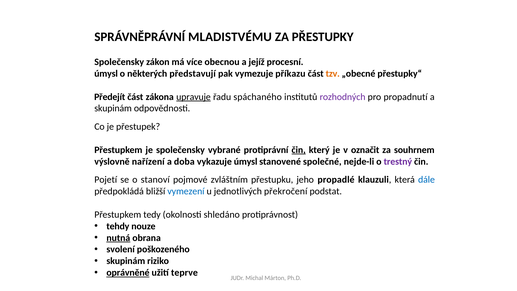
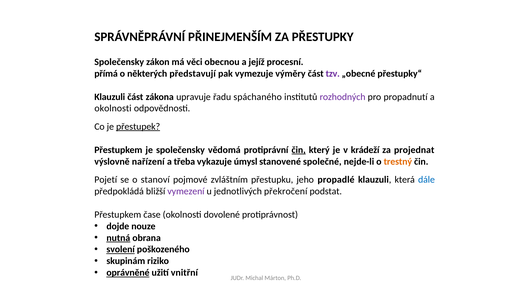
MLADISTVÉMU: MLADISTVÉMU -> PŘINEJMENŠÍM
více: více -> věci
úmysl at (106, 73): úmysl -> přímá
příkazu: příkazu -> výměry
tzv colour: orange -> purple
Předejít at (110, 97): Předejít -> Klauzuli
upravuje underline: present -> none
skupinám at (113, 108): skupinám -> okolnosti
přestupek underline: none -> present
vybrané: vybrané -> vědomá
označit: označit -> krádeží
souhrnem: souhrnem -> projednat
doba: doba -> třeba
trestný colour: purple -> orange
vymezení colour: blue -> purple
tedy: tedy -> čase
shledáno: shledáno -> dovolené
tehdy: tehdy -> dojde
svolení underline: none -> present
teprve: teprve -> vnitřní
